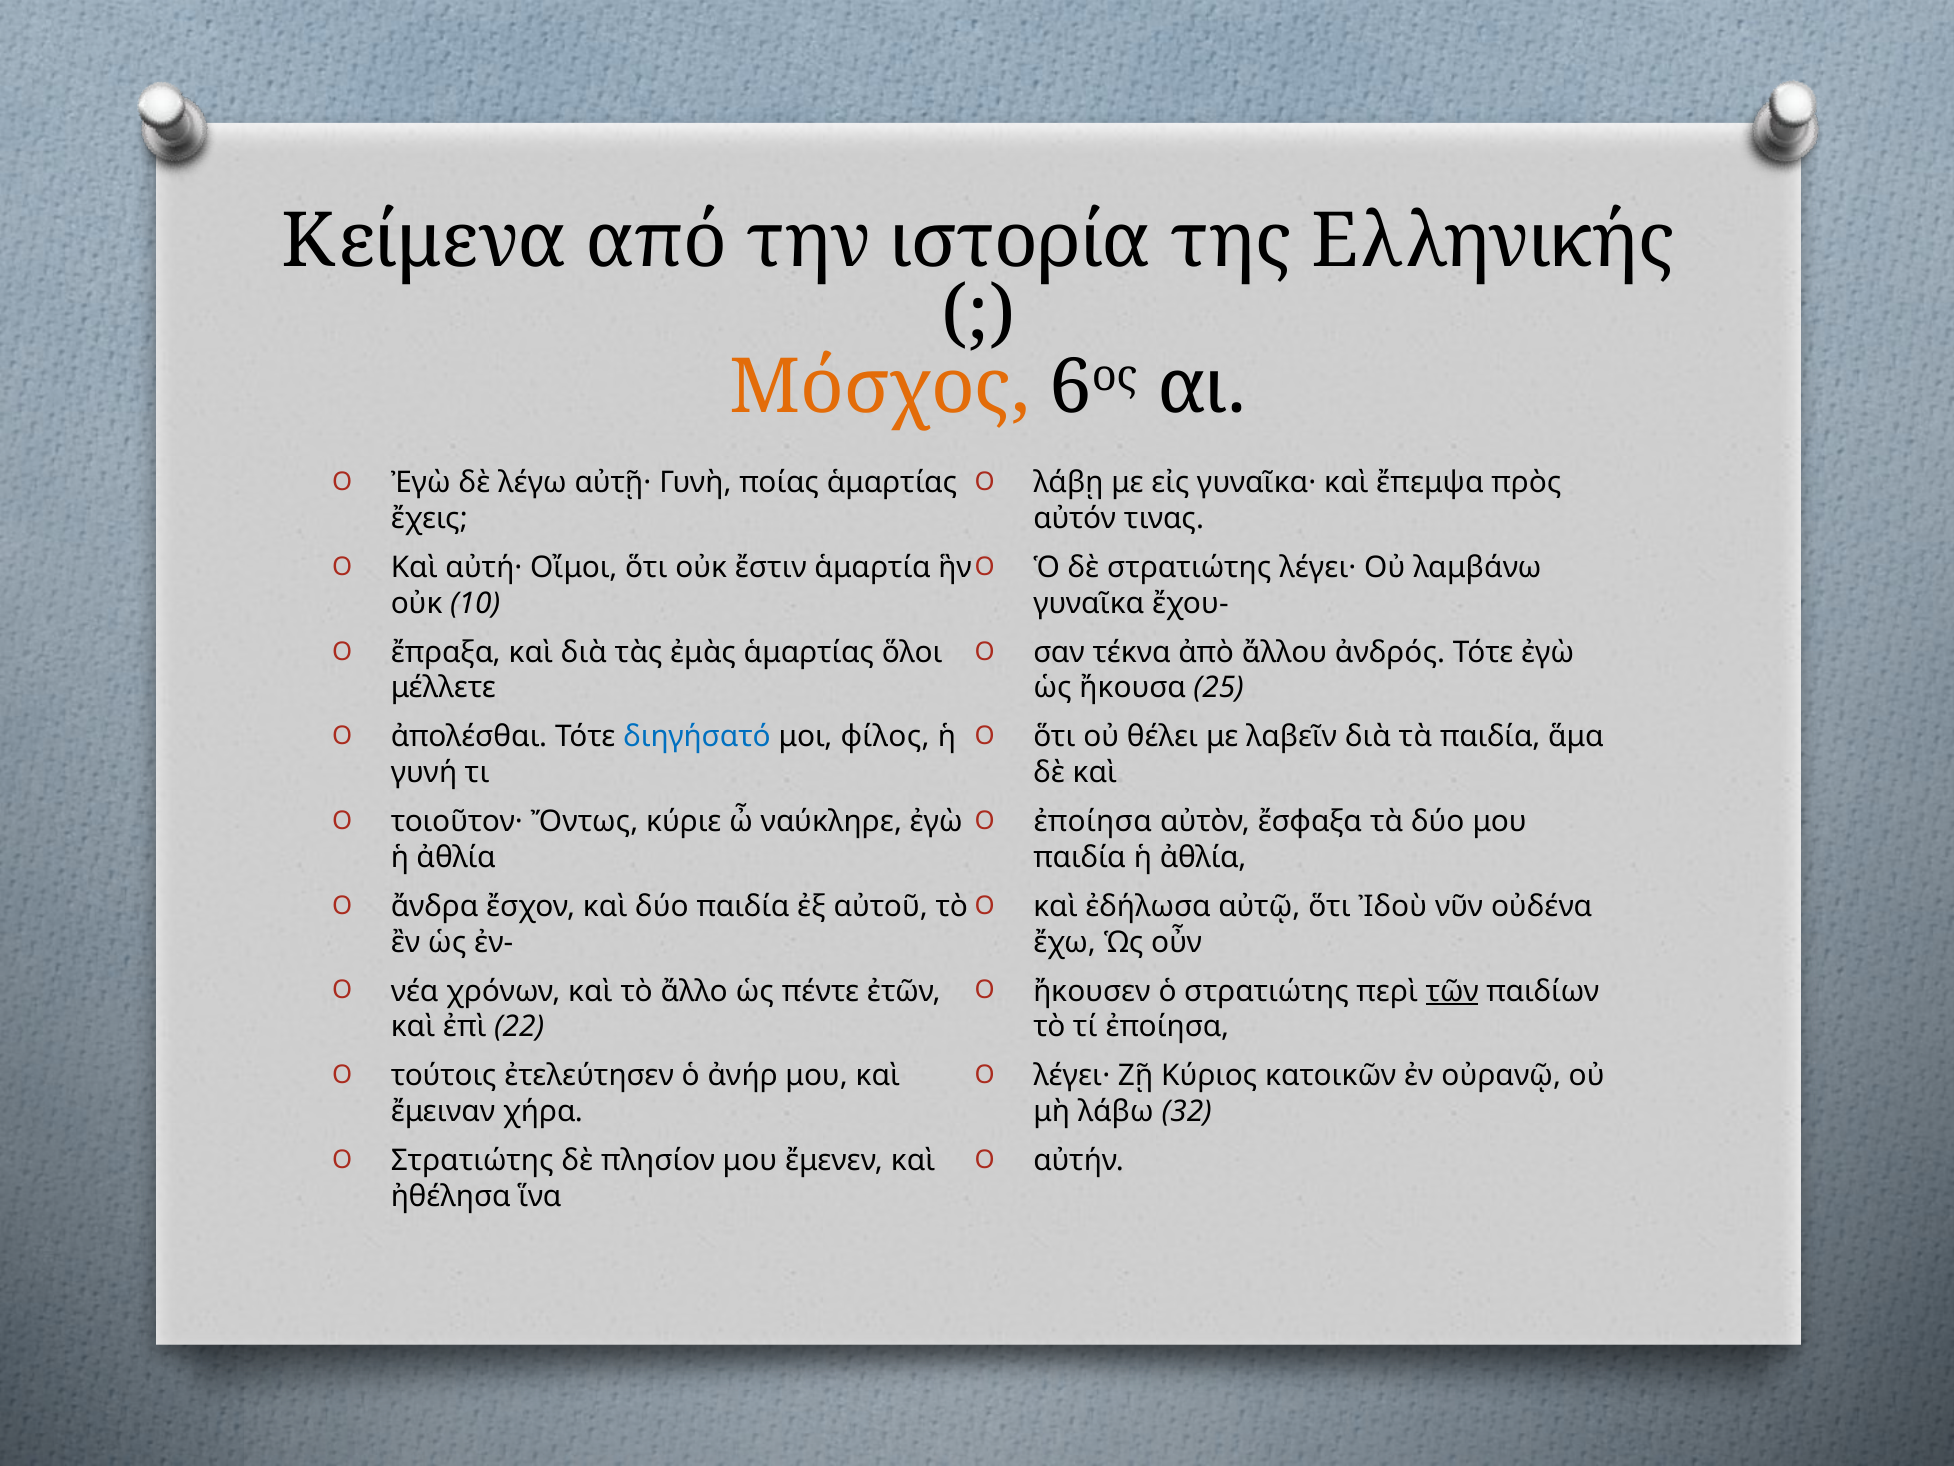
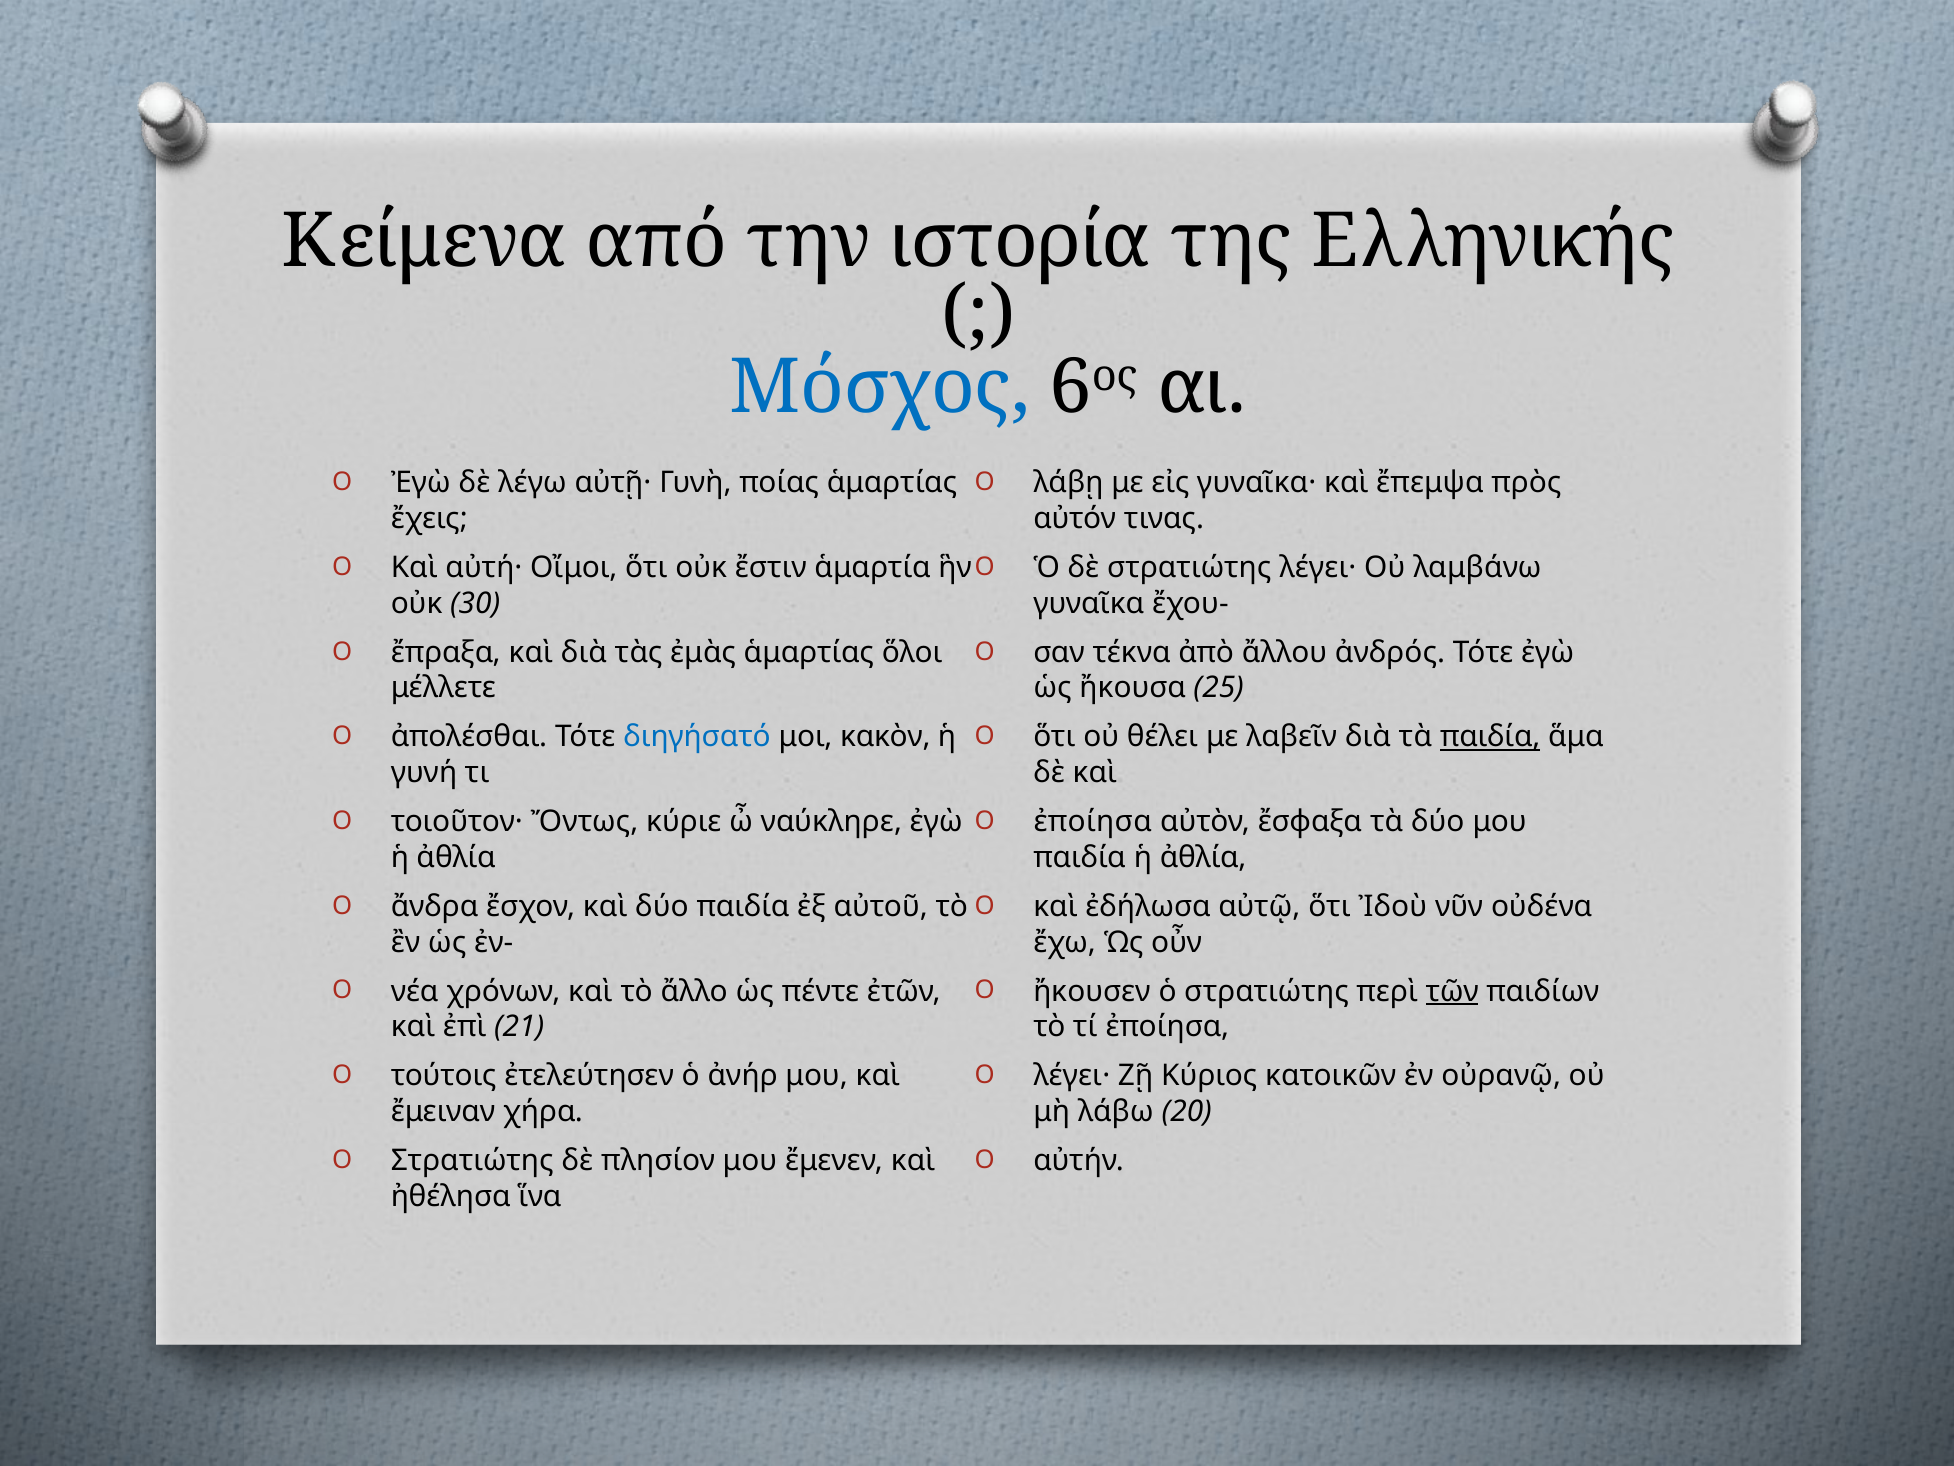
Μόσχος colour: orange -> blue
10: 10 -> 30
φίλος: φίλος -> κακὸν
παιδία at (1490, 737) underline: none -> present
22: 22 -> 21
32: 32 -> 20
